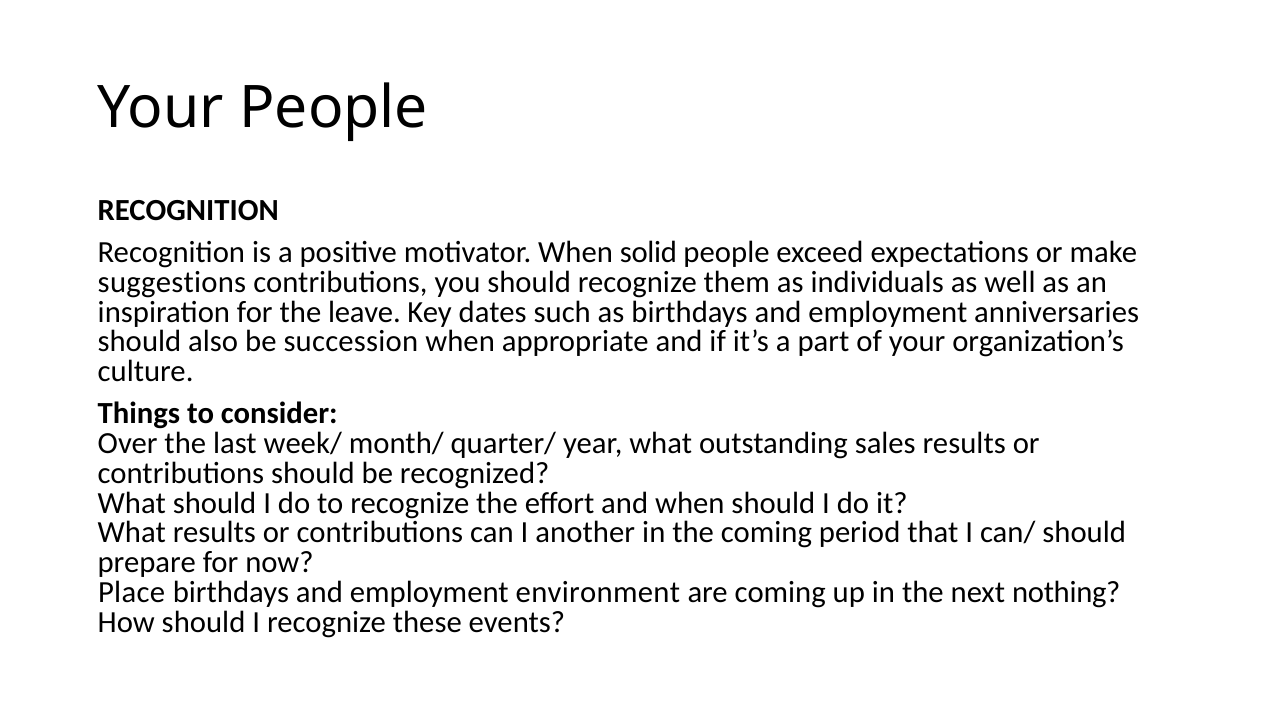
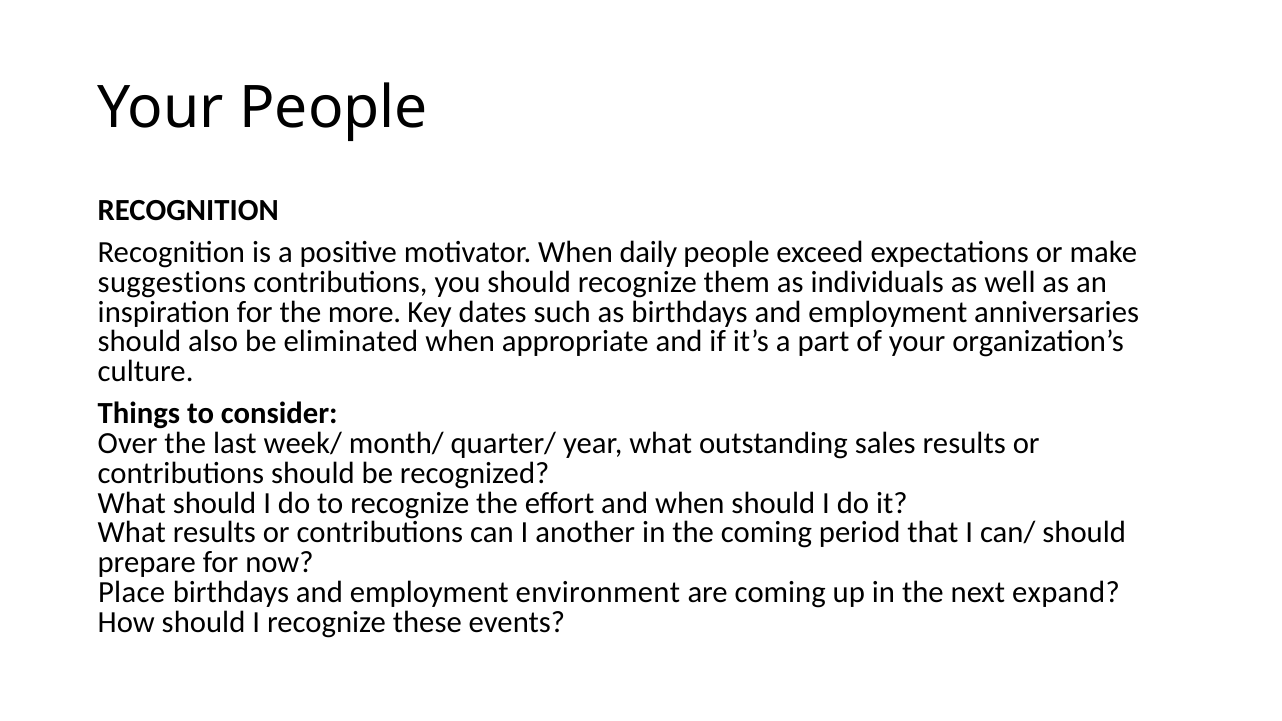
solid: solid -> daily
leave: leave -> more
succession: succession -> eliminated
nothing: nothing -> expand
